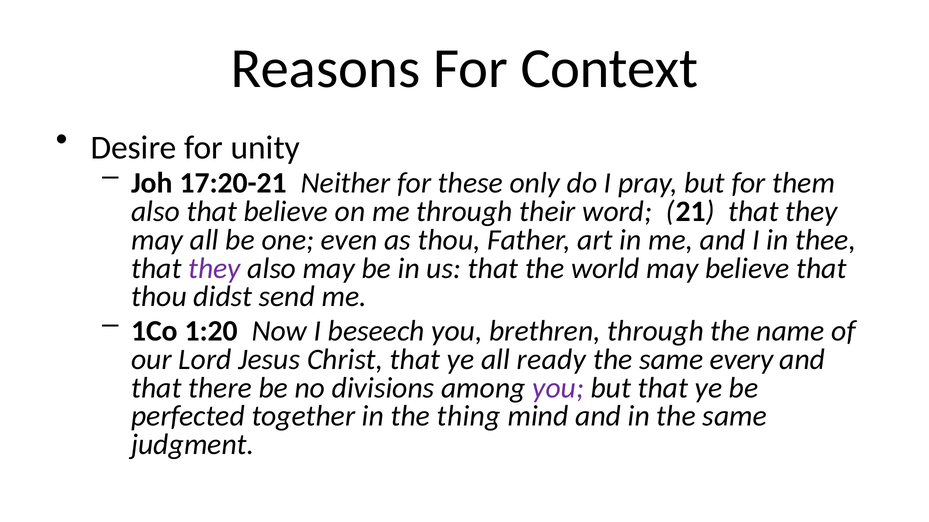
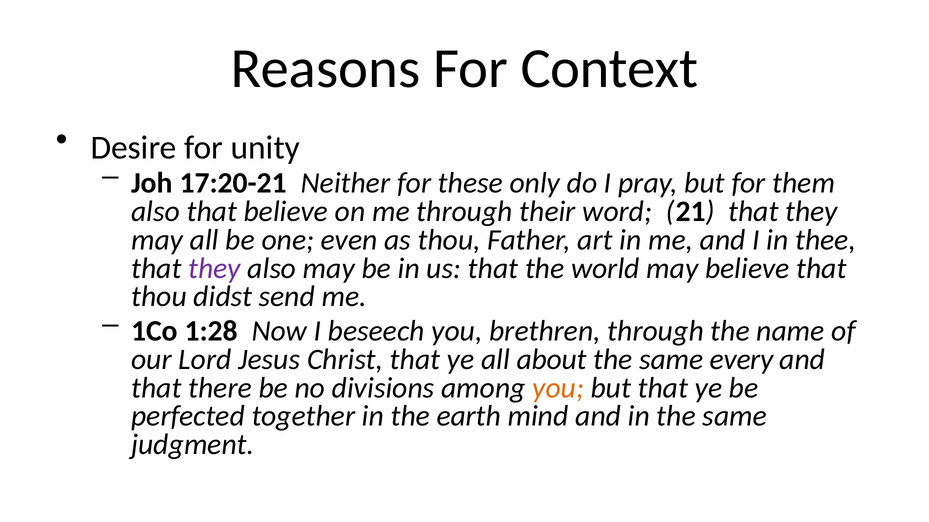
1:20: 1:20 -> 1:28
ready: ready -> about
you at (558, 388) colour: purple -> orange
thing: thing -> earth
